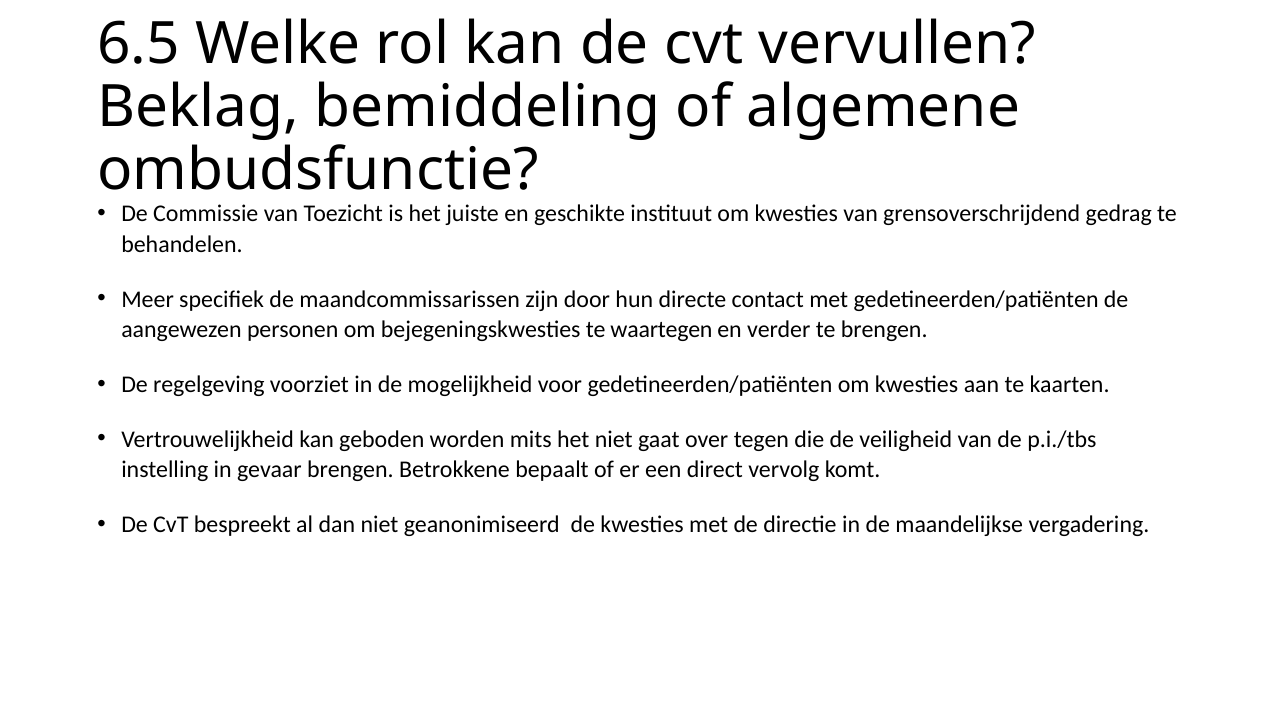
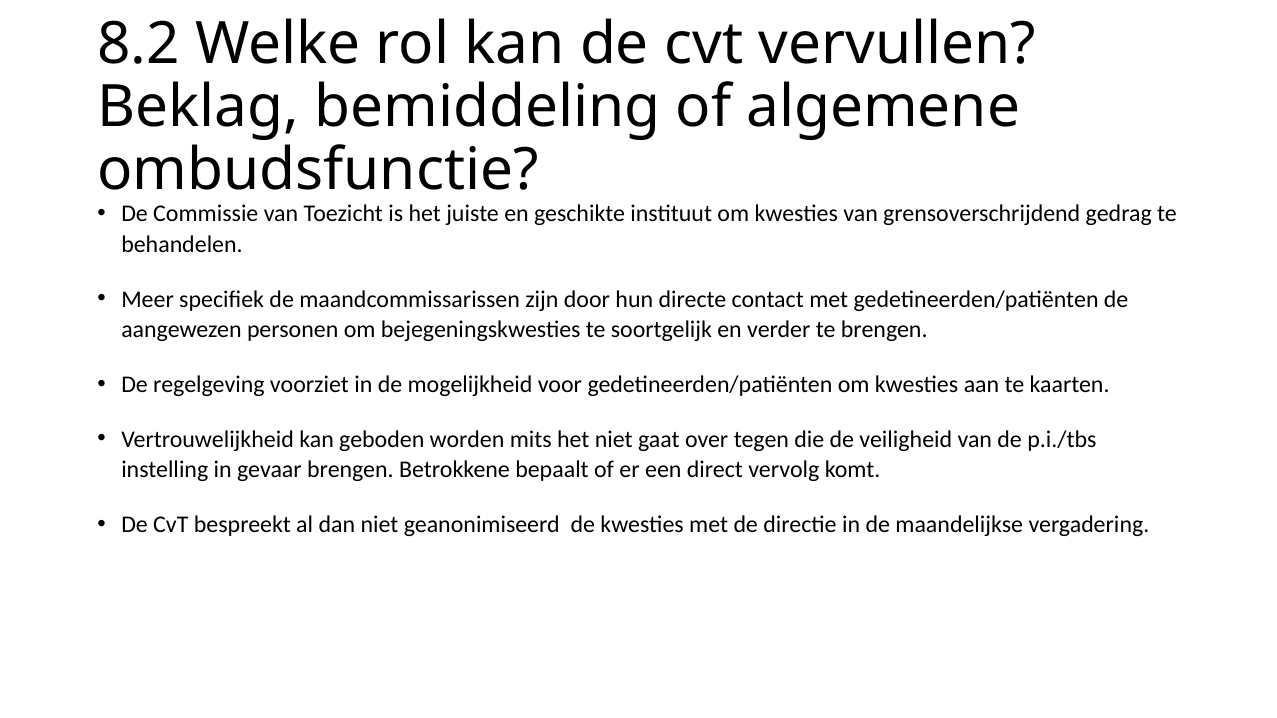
6.5: 6.5 -> 8.2
waartegen: waartegen -> soortgelijk
